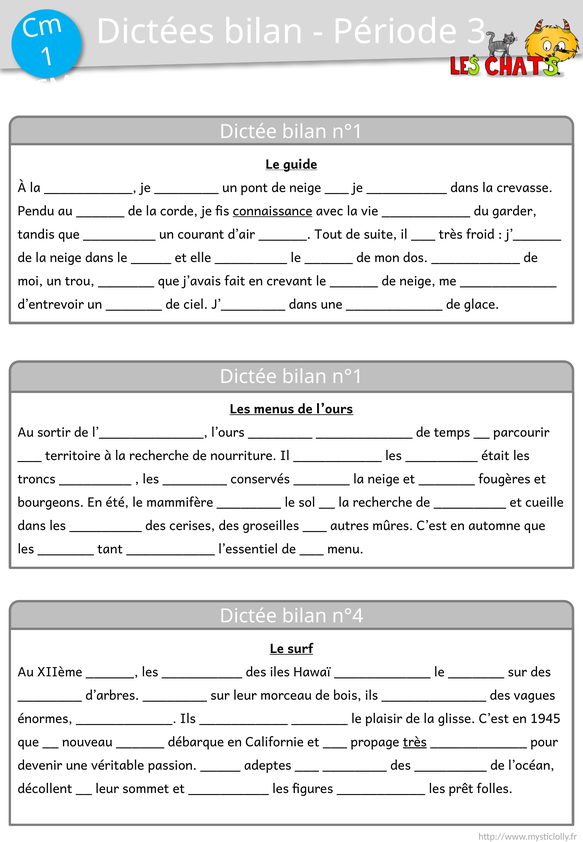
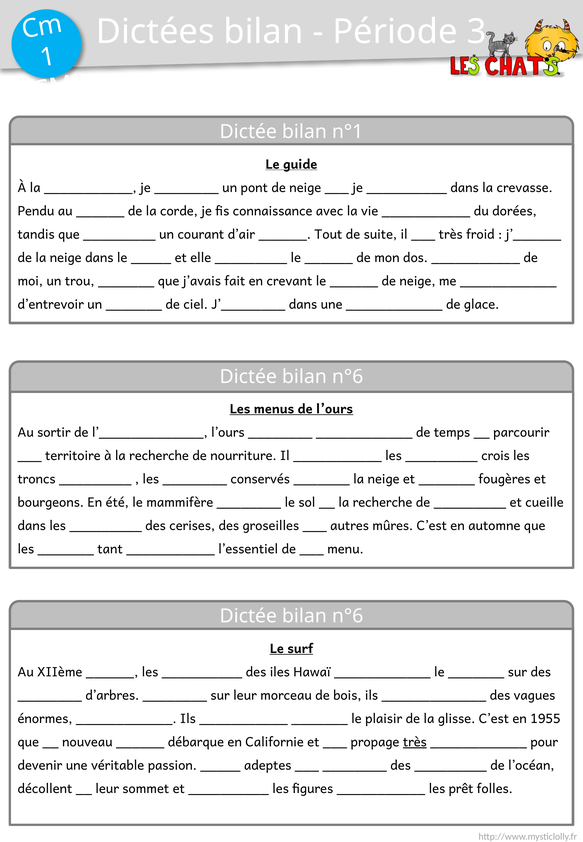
connaissance underline: present -> none
garder: garder -> dorées
n°1 at (348, 377): n°1 -> n°6
était: était -> crois
n°4 at (348, 616): n°4 -> n°6
1945: 1945 -> 1955
